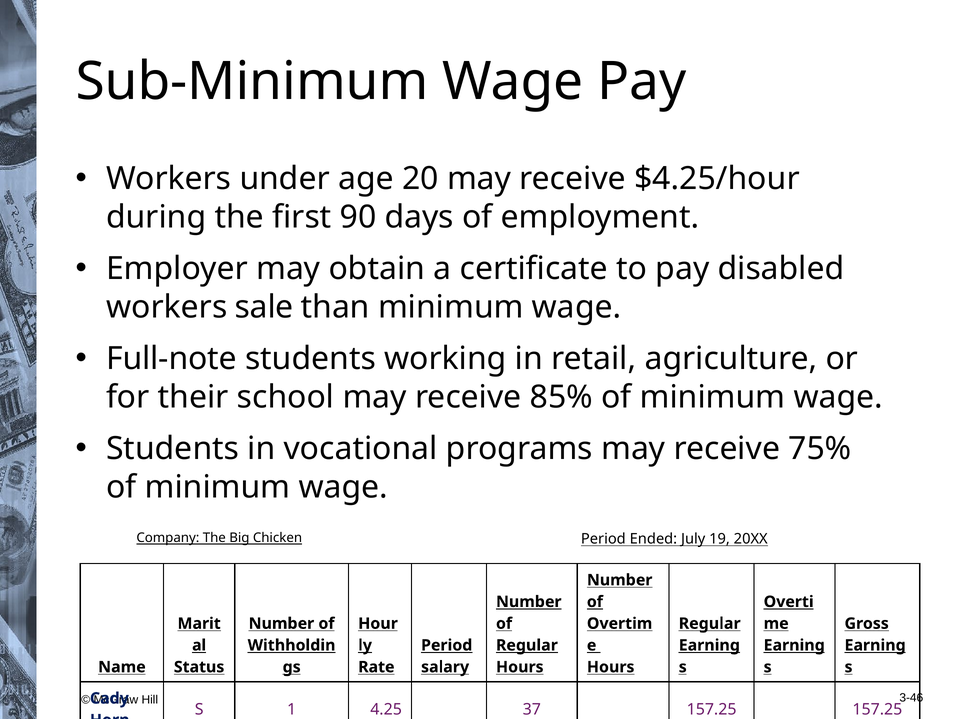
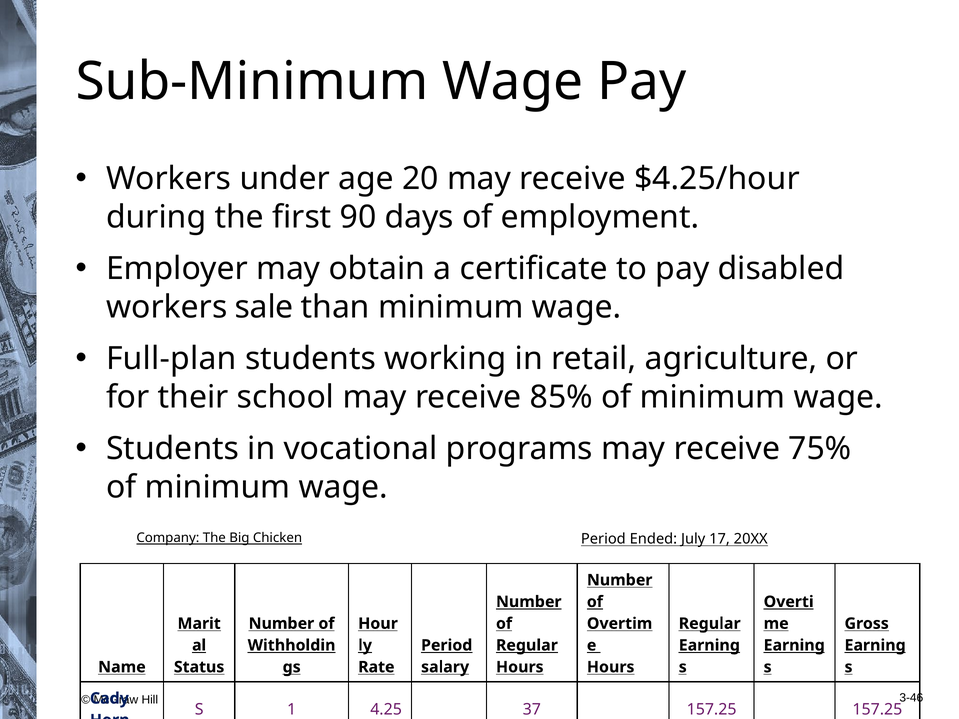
Full-note: Full-note -> Full-plan
19: 19 -> 17
